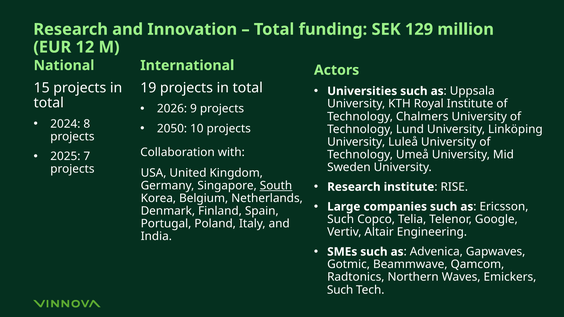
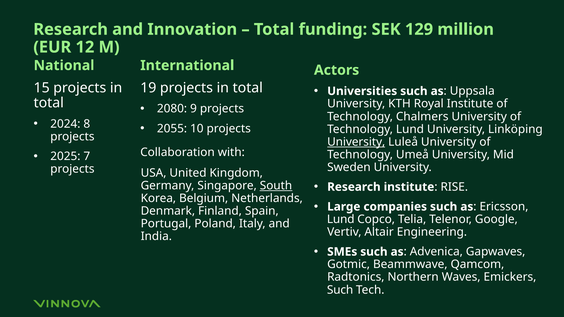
2026: 2026 -> 2080
2050: 2050 -> 2055
University at (356, 142) underline: none -> present
Such at (341, 220): Such -> Lund
